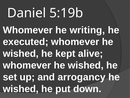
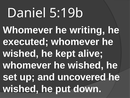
arrogancy: arrogancy -> uncovered
